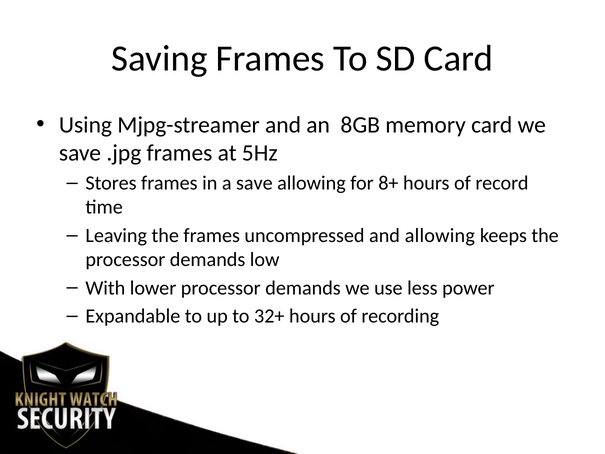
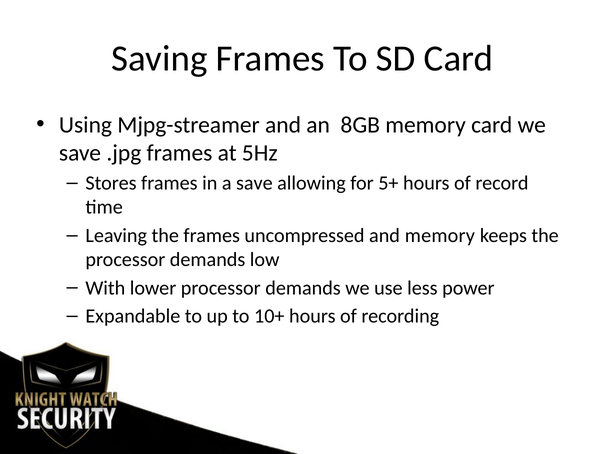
8+: 8+ -> 5+
and allowing: allowing -> memory
32+: 32+ -> 10+
